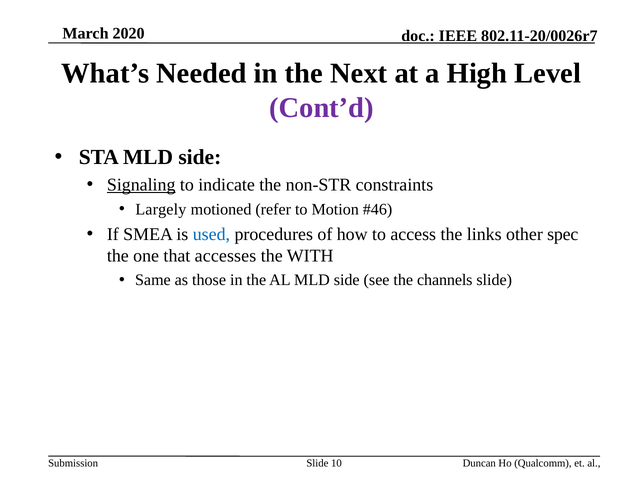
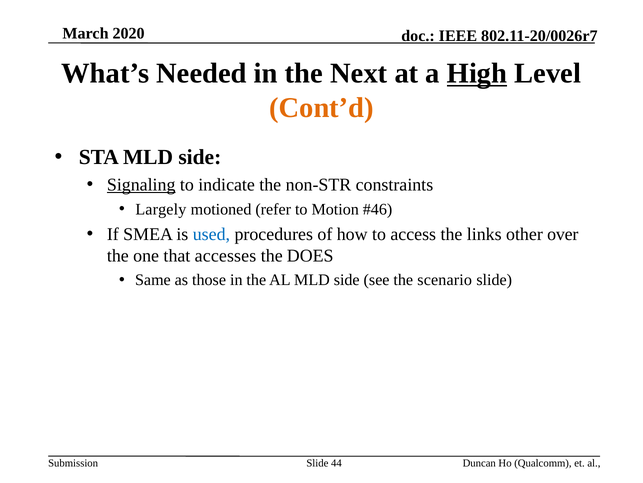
High underline: none -> present
Cont’d colour: purple -> orange
spec: spec -> over
WITH: WITH -> DOES
channels: channels -> scenario
10: 10 -> 44
